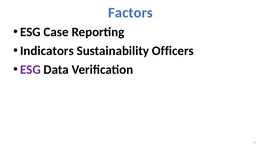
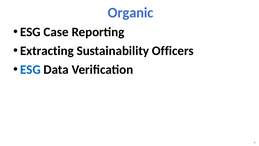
Factors: Factors -> Organic
Indicators: Indicators -> Extracting
ESG at (30, 70) colour: purple -> blue
